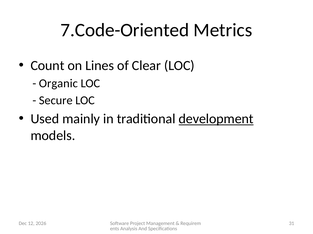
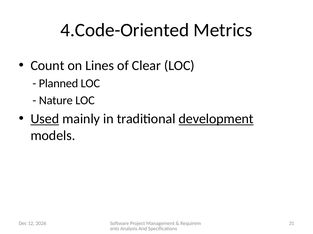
7.Code-Oriented: 7.Code-Oriented -> 4.Code-Oriented
Organic: Organic -> Planned
Secure: Secure -> Nature
Used underline: none -> present
